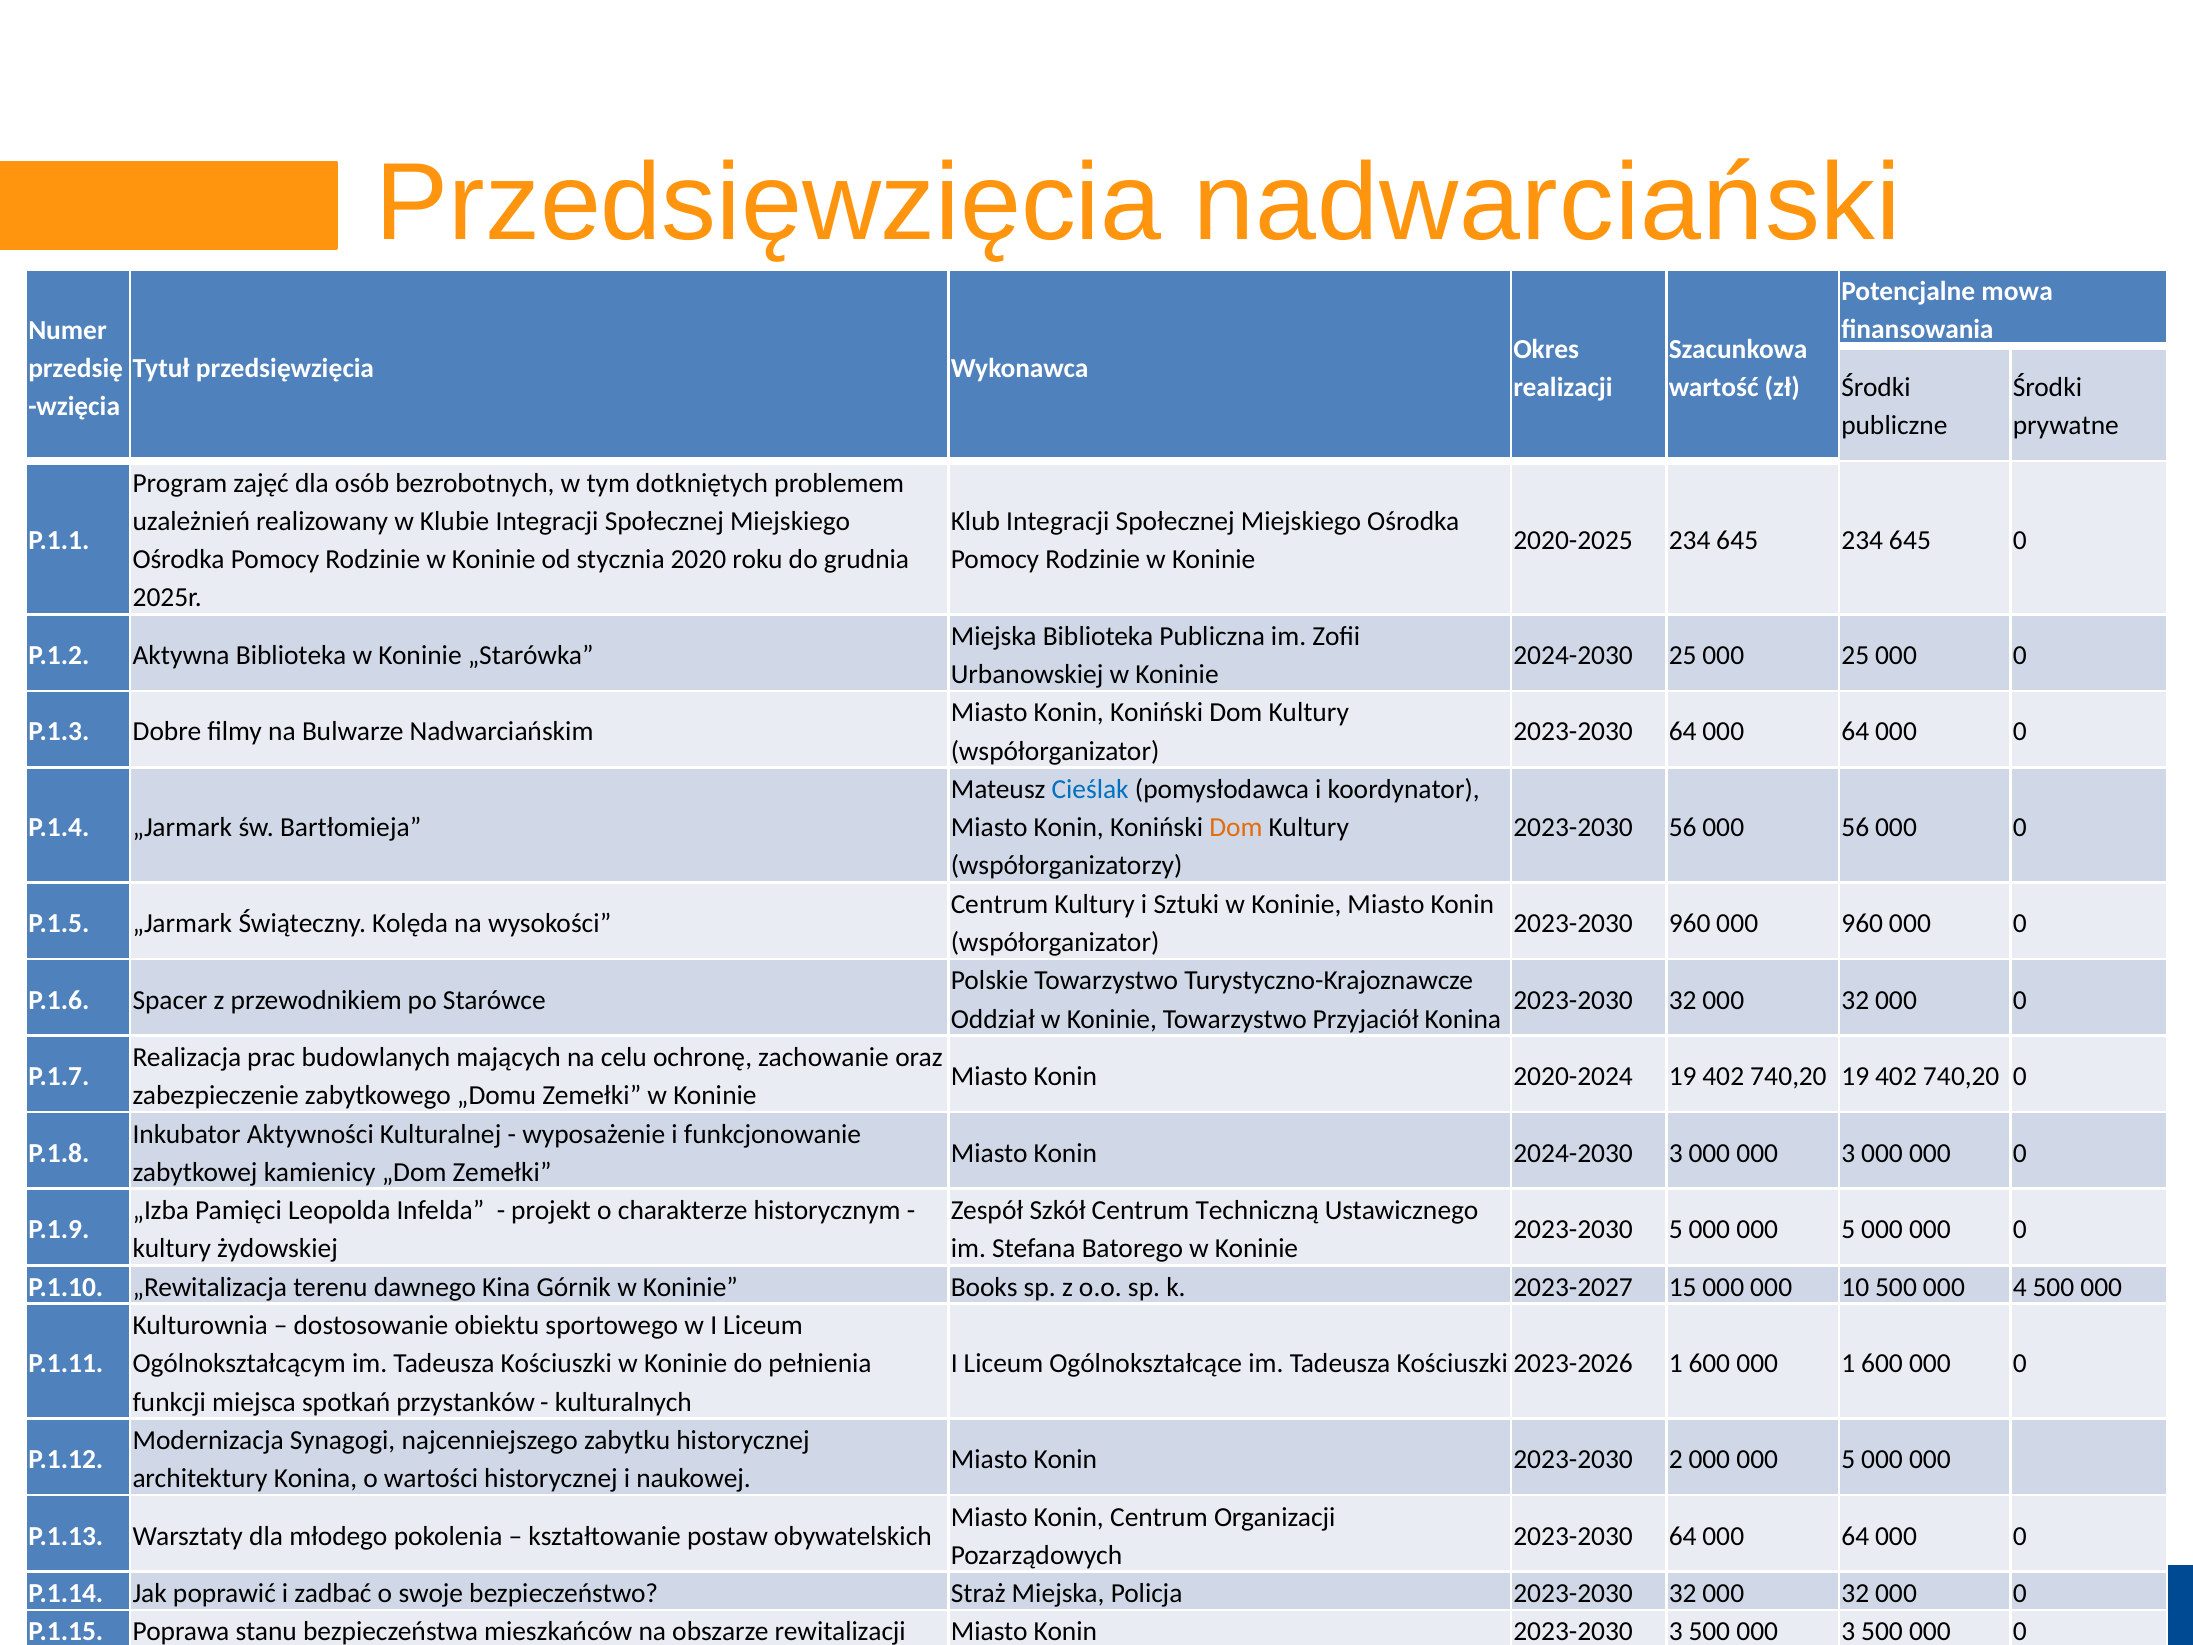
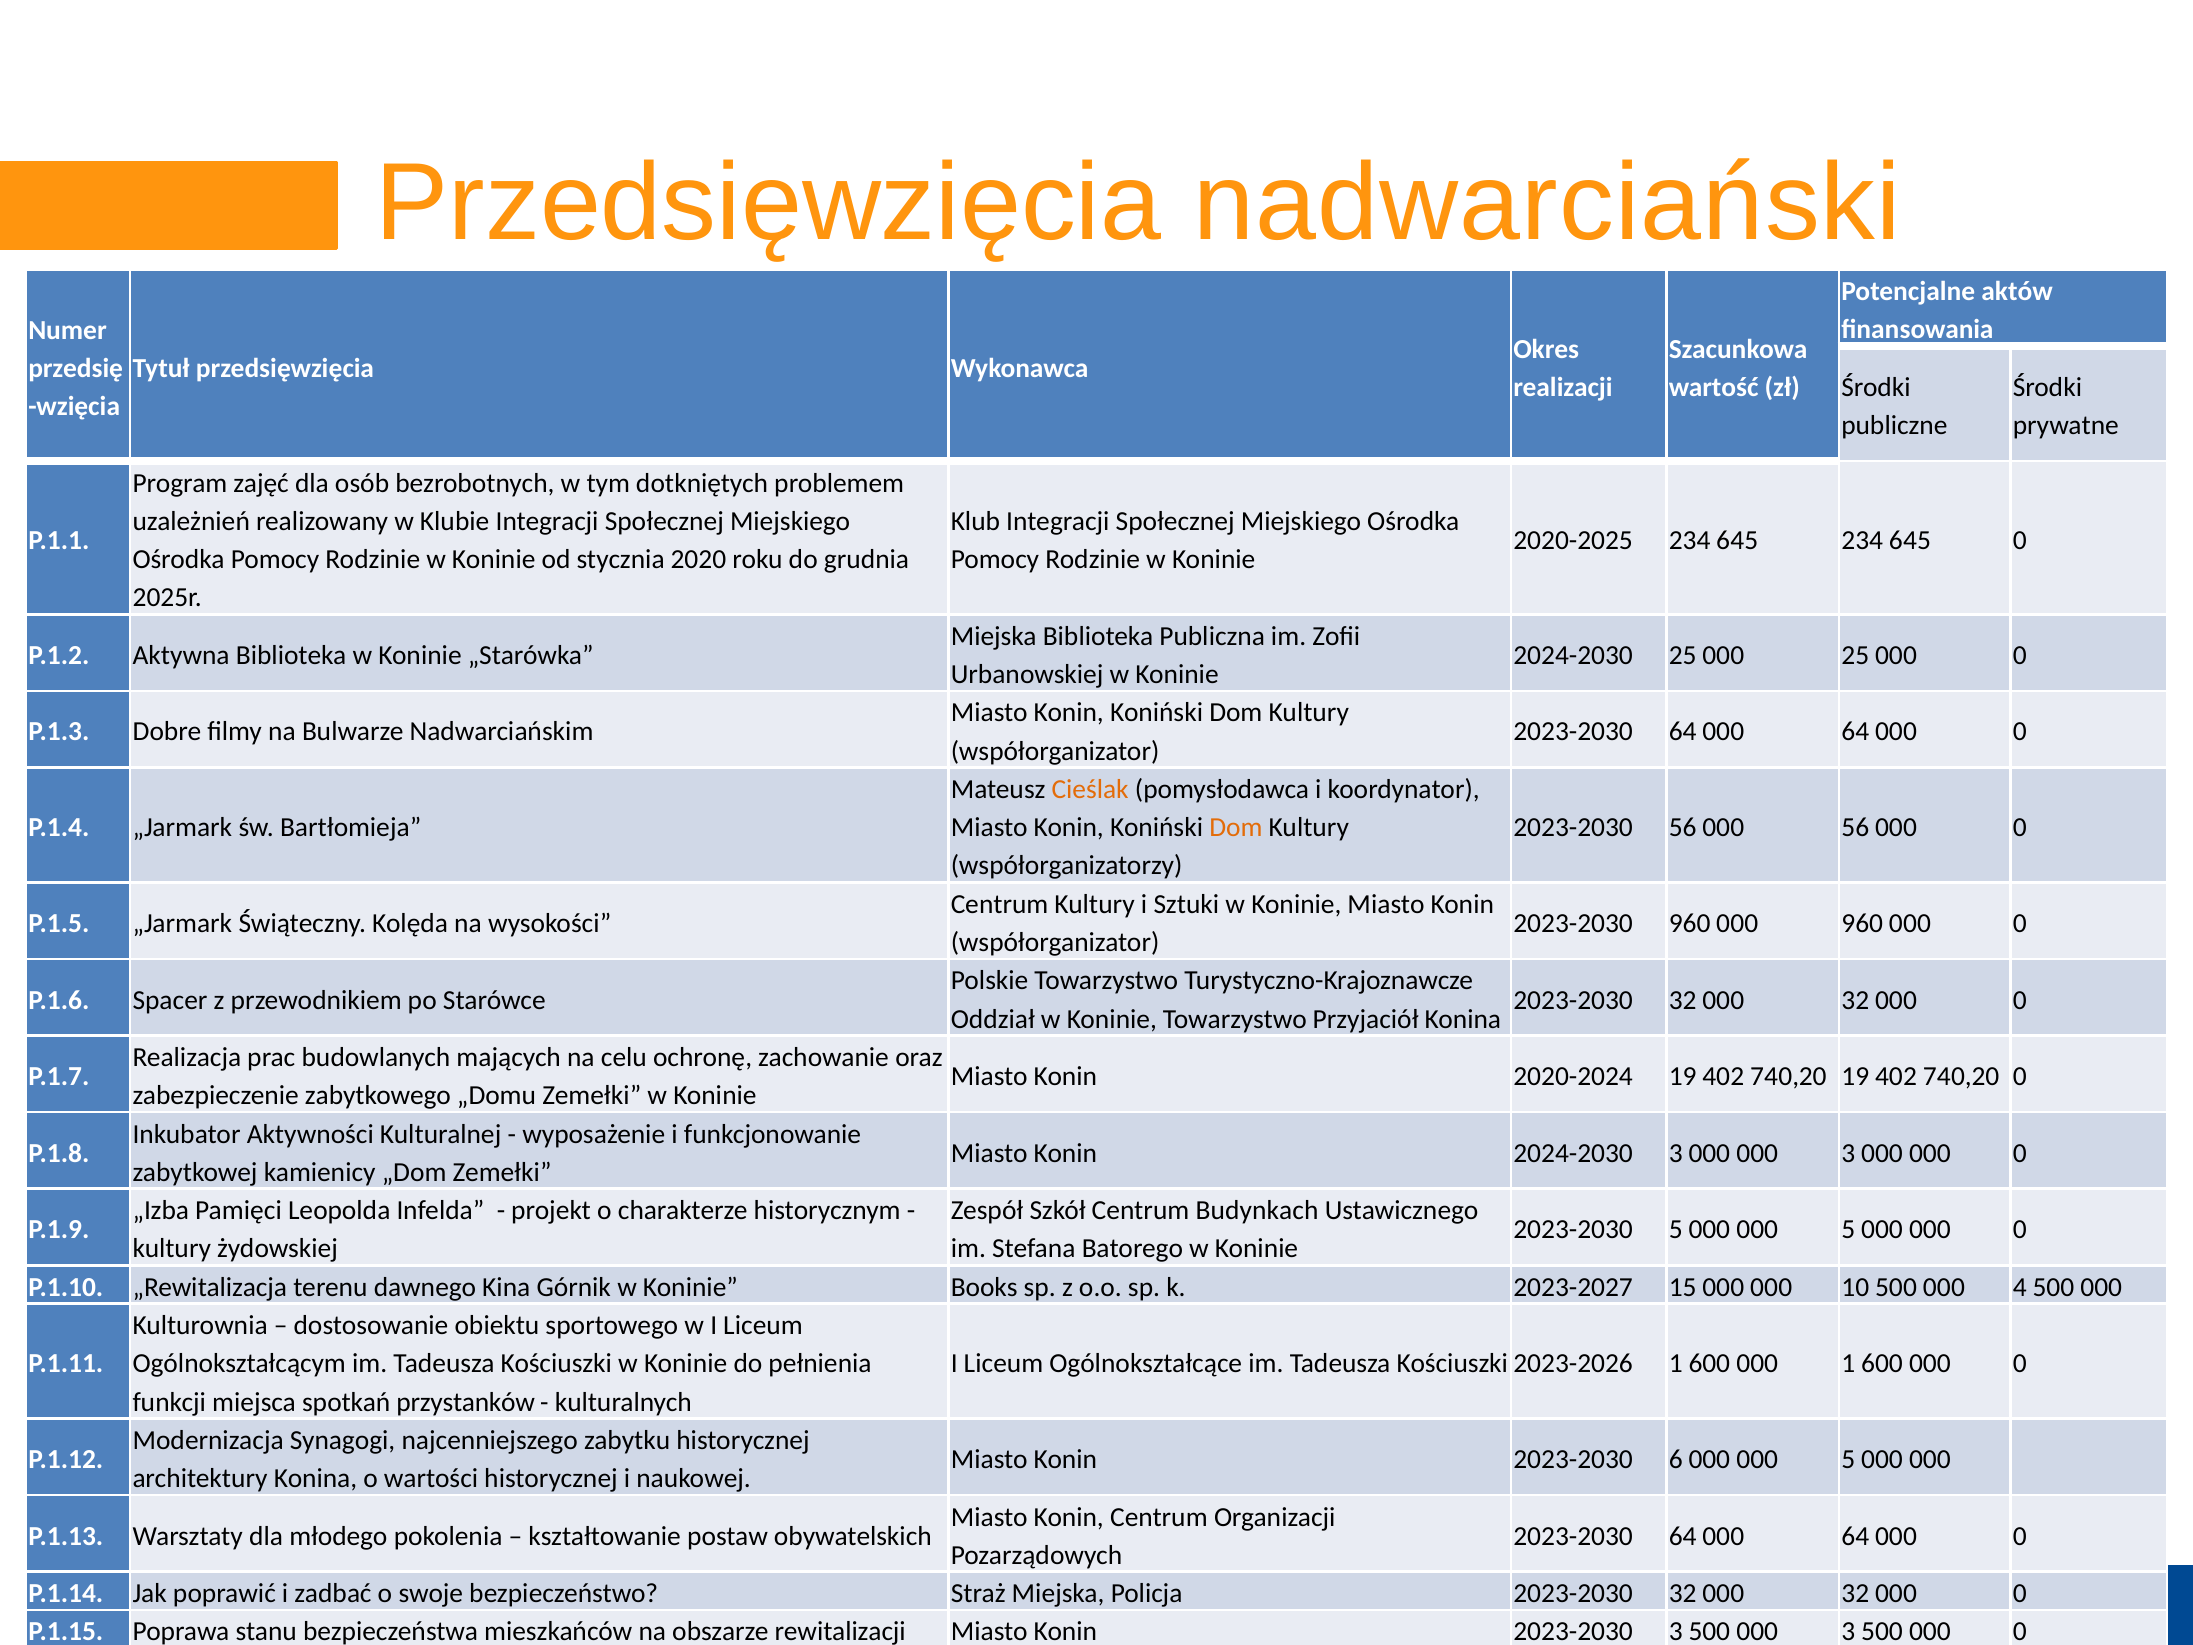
mowa: mowa -> aktów
Cieślak colour: blue -> orange
Techniczną: Techniczną -> Budynkach
2: 2 -> 6
